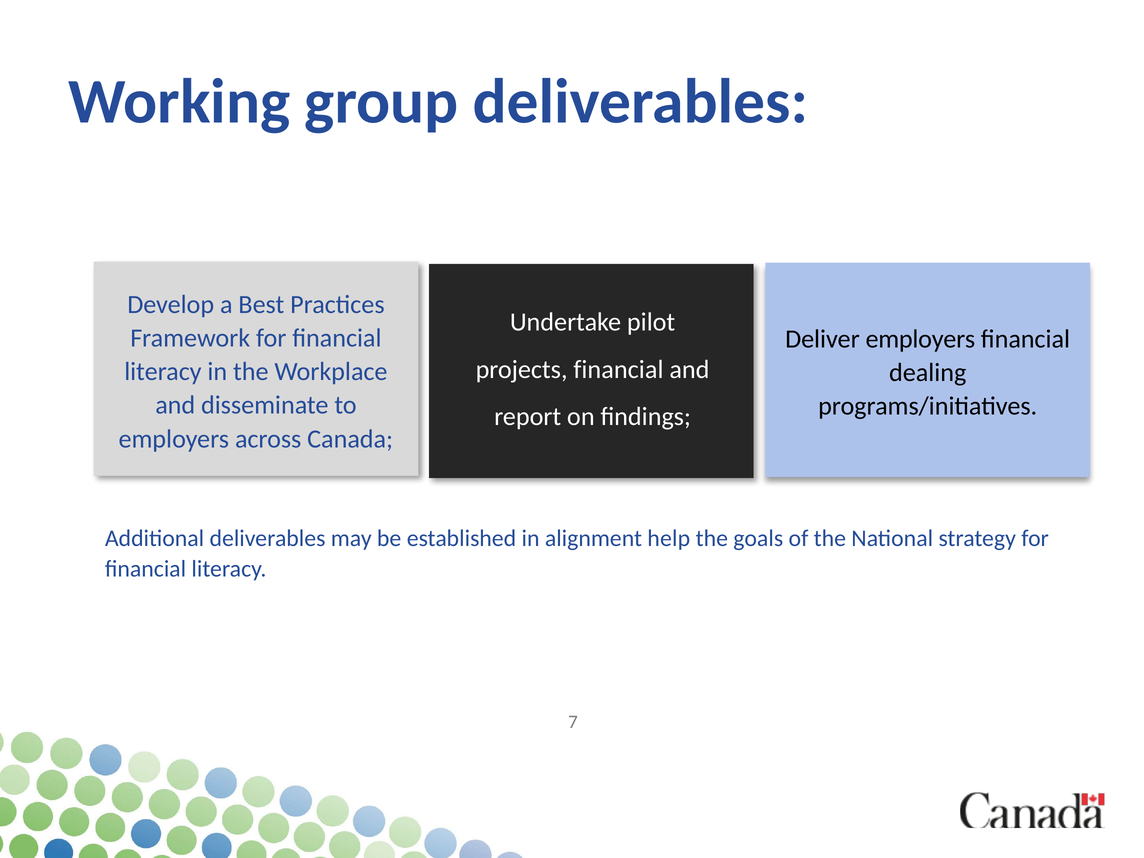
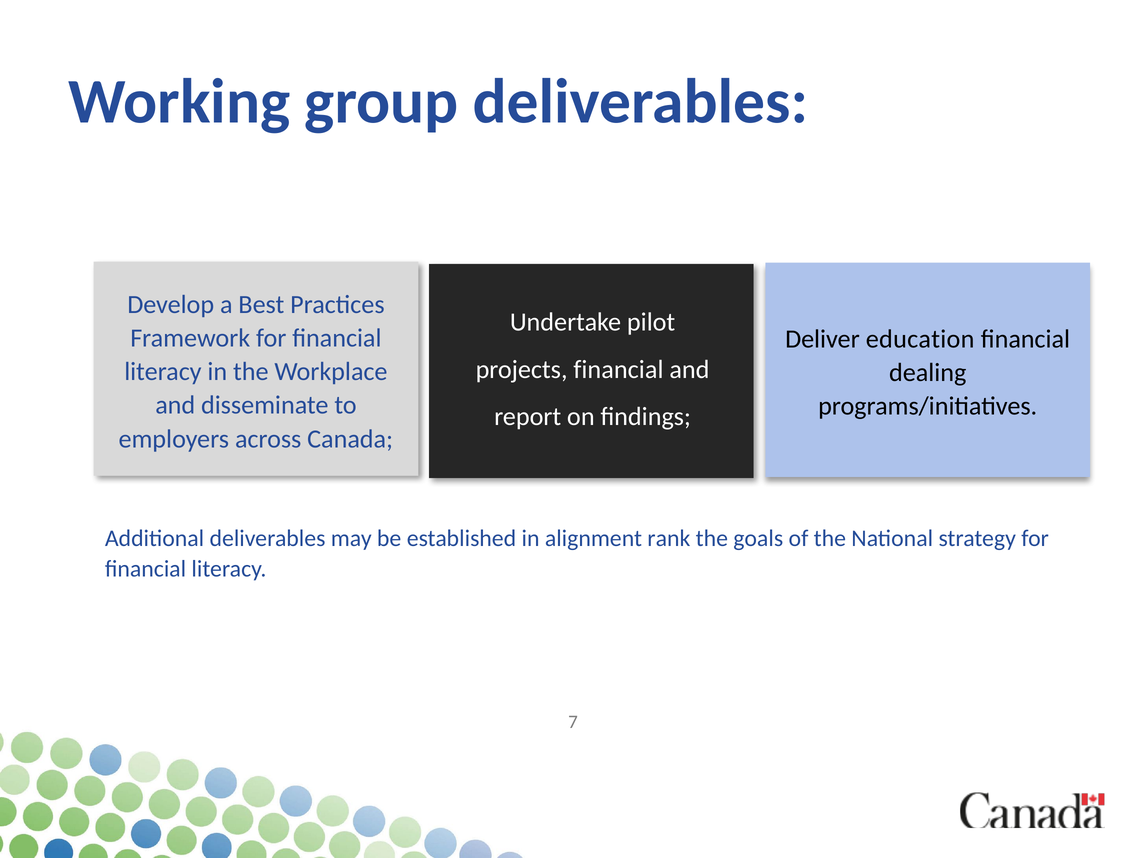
Deliver employers: employers -> education
help: help -> rank
